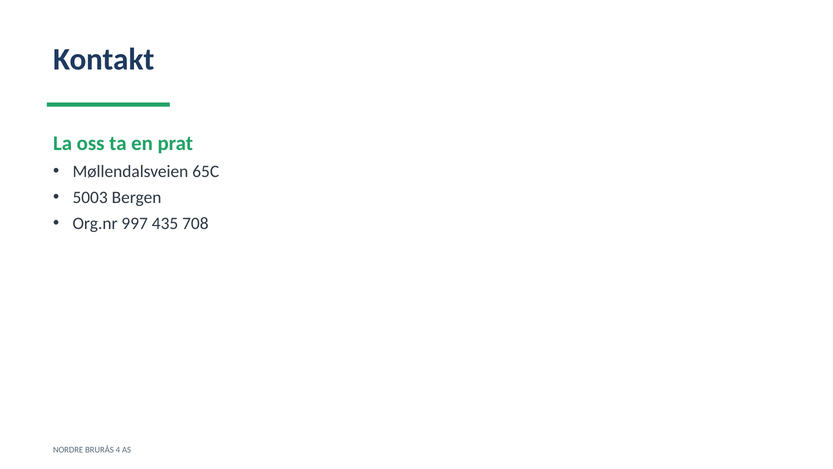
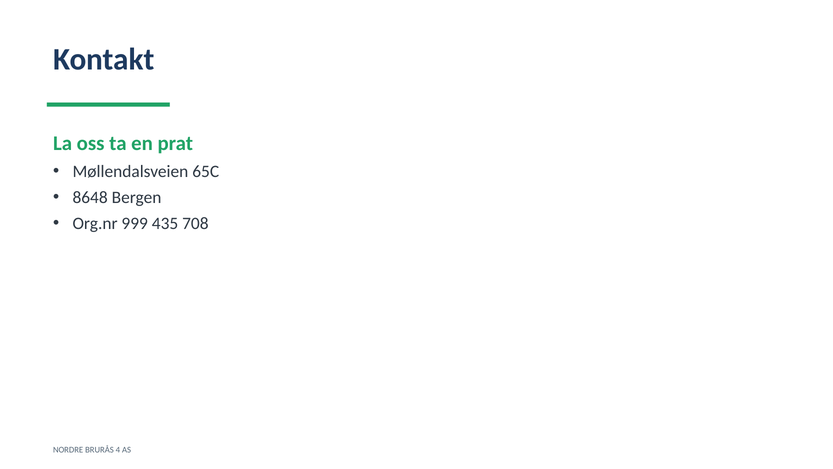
5003: 5003 -> 8648
997: 997 -> 999
